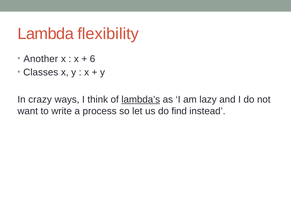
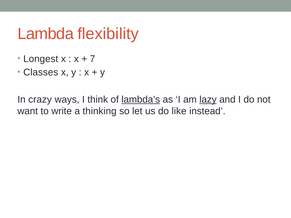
Another: Another -> Longest
6: 6 -> 7
lazy underline: none -> present
process: process -> thinking
find: find -> like
